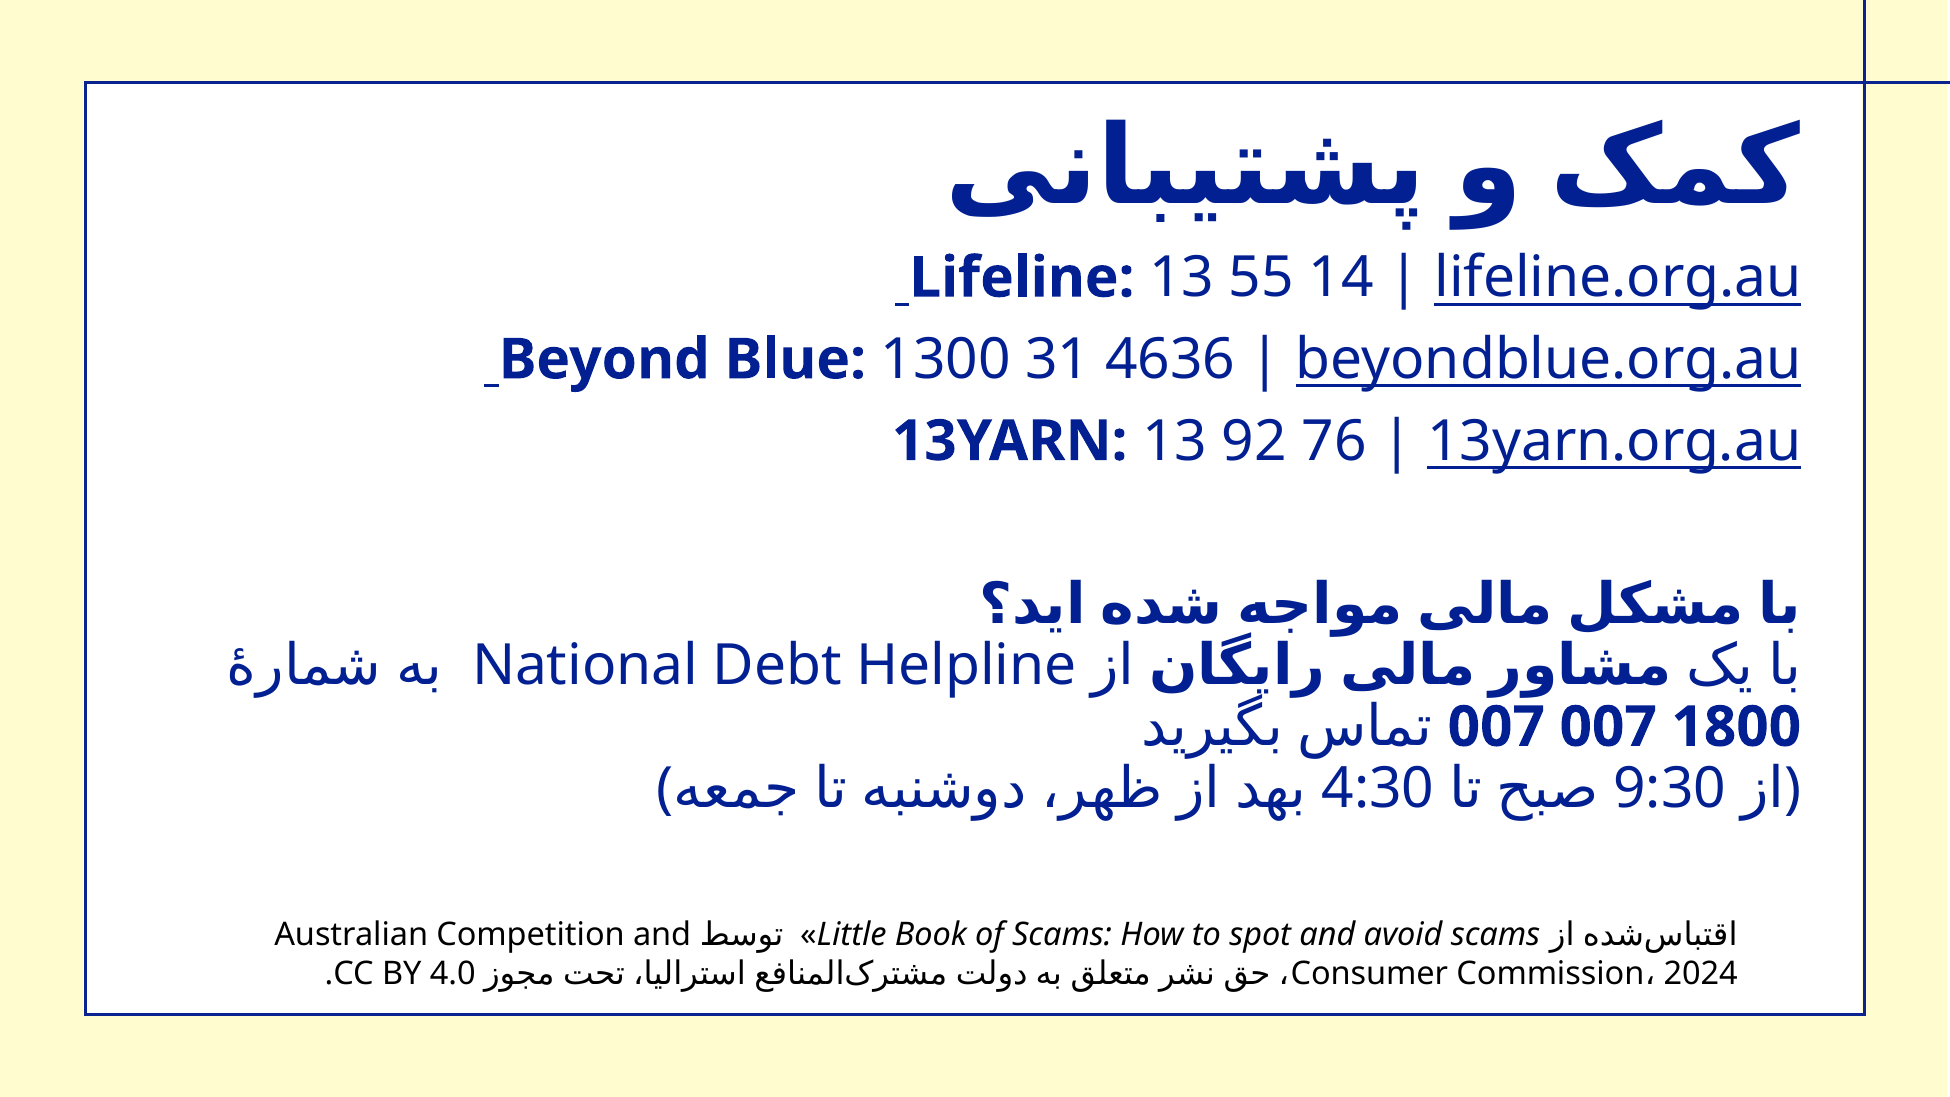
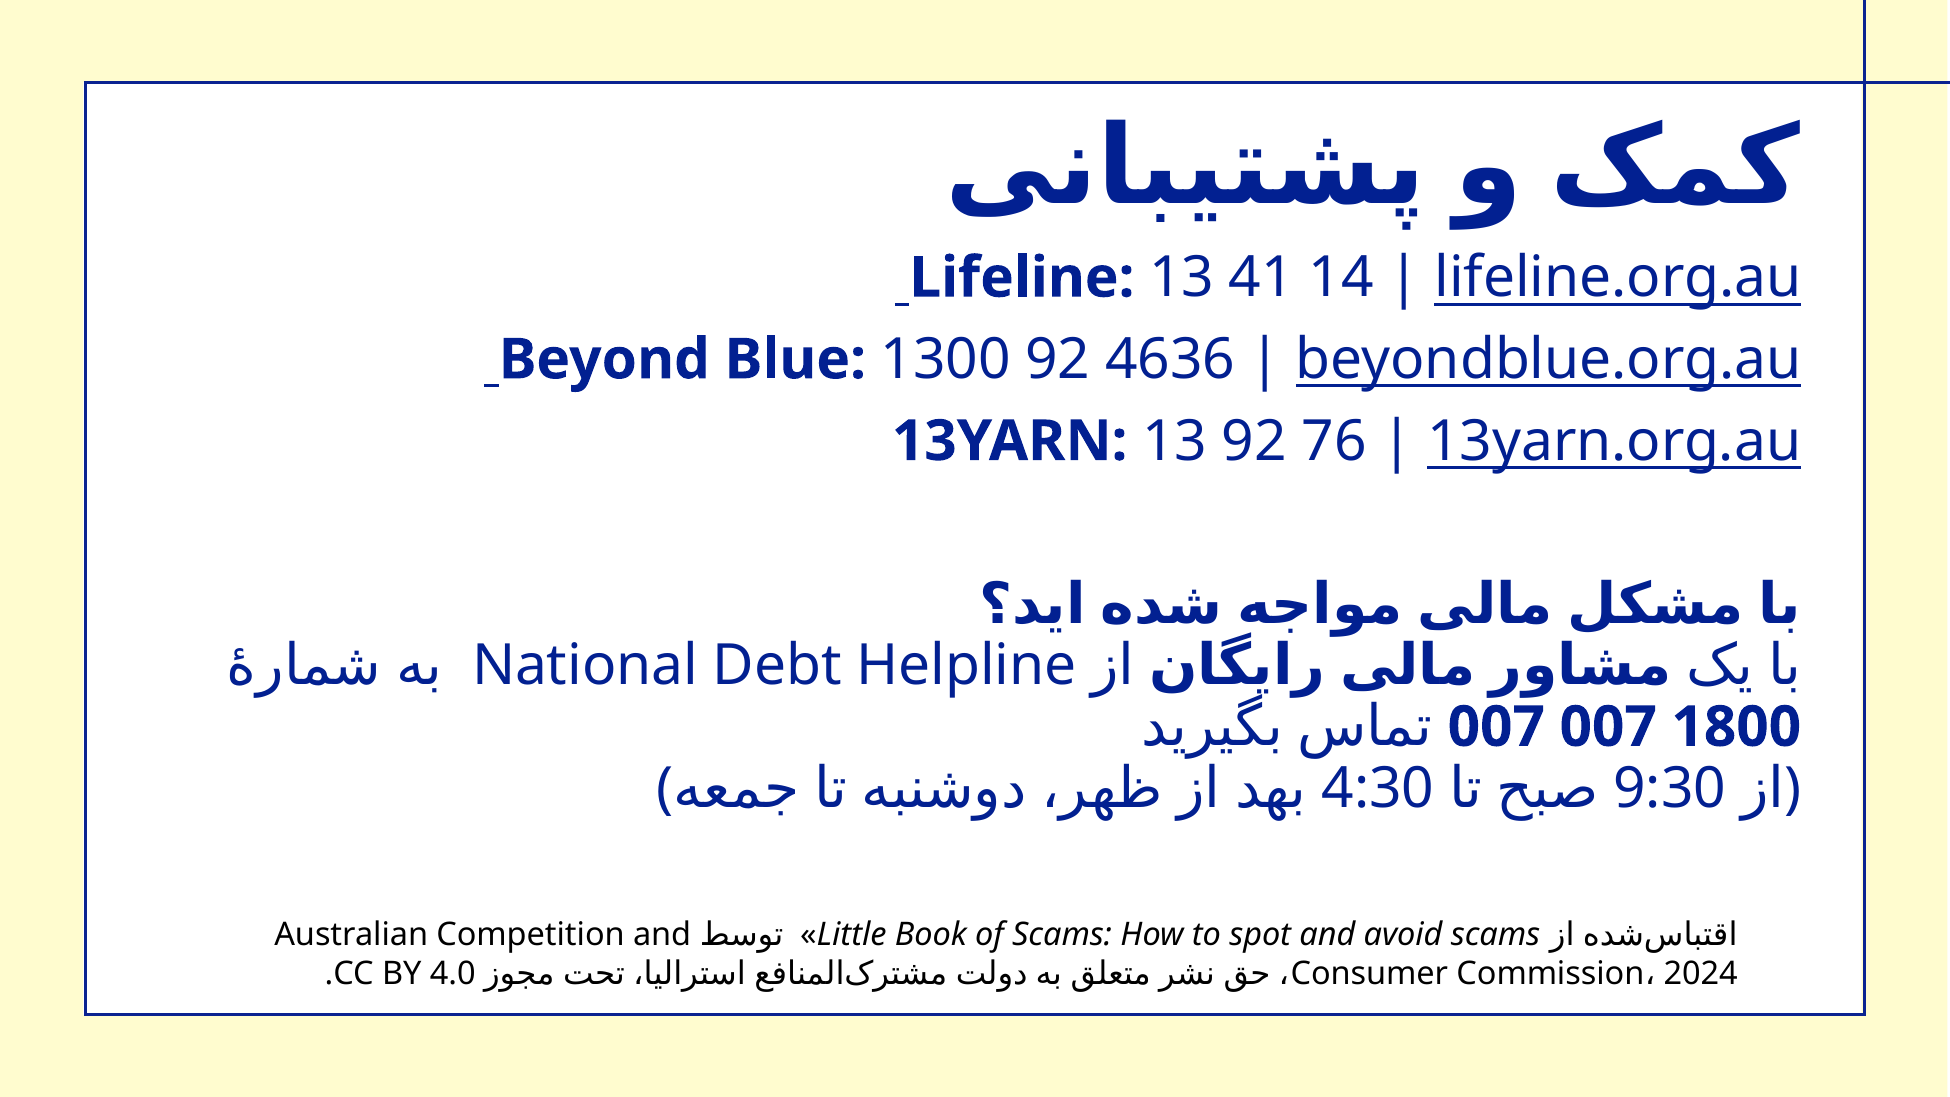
55: 55 -> 41
1300 31: 31 -> 92
